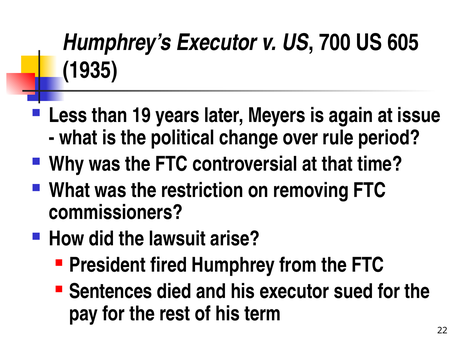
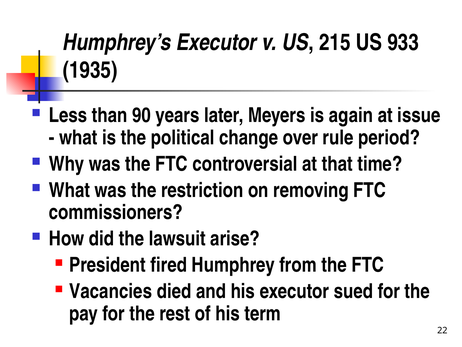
700: 700 -> 215
605: 605 -> 933
19: 19 -> 90
Sentences: Sentences -> Vacancies
